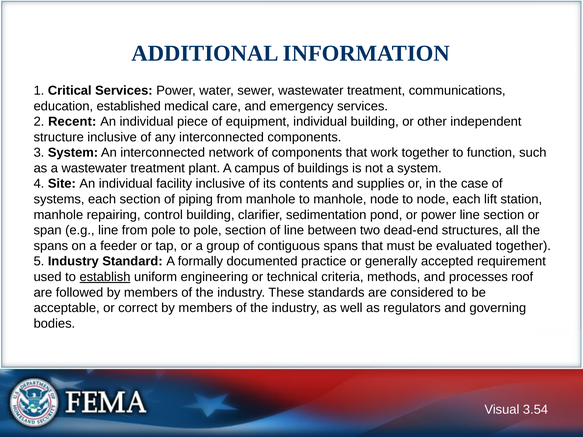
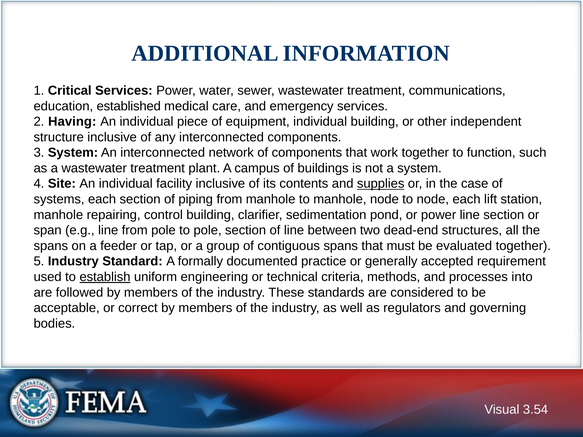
Recent: Recent -> Having
supplies underline: none -> present
roof: roof -> into
